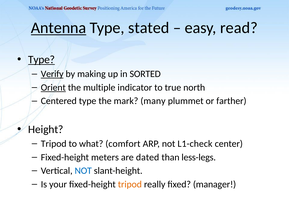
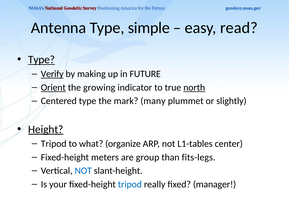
Antenna underline: present -> none
stated: stated -> simple
SORTED: SORTED -> FUTURE
multiple: multiple -> growing
north underline: none -> present
farther: farther -> slightly
Height underline: none -> present
comfort: comfort -> organize
L1-check: L1-check -> L1-tables
dated: dated -> group
less-legs: less-legs -> fits-legs
tripod at (130, 184) colour: orange -> blue
